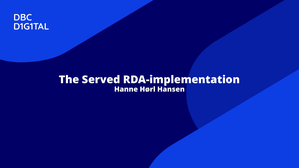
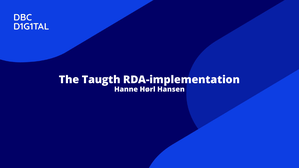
Served: Served -> Taugth
